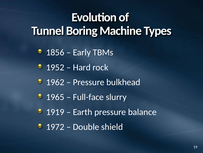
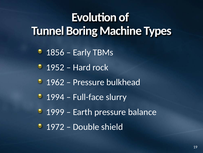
1965: 1965 -> 1994
1919: 1919 -> 1999
